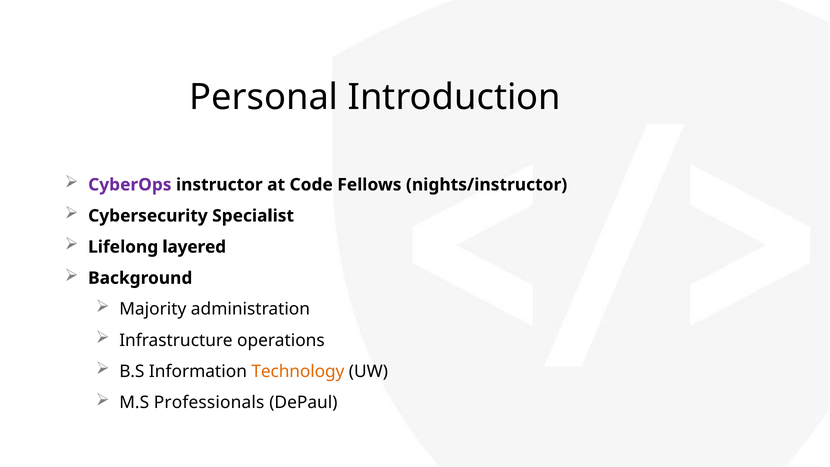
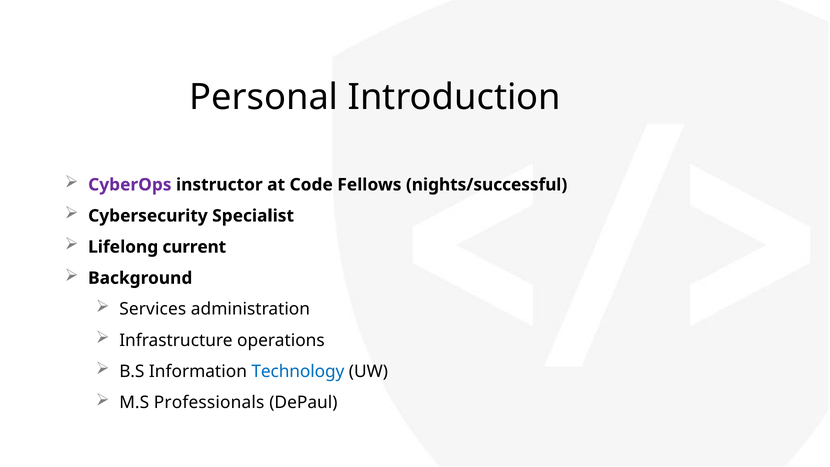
nights/instructor: nights/instructor -> nights/successful
layered: layered -> current
Majority: Majority -> Services
Technology colour: orange -> blue
